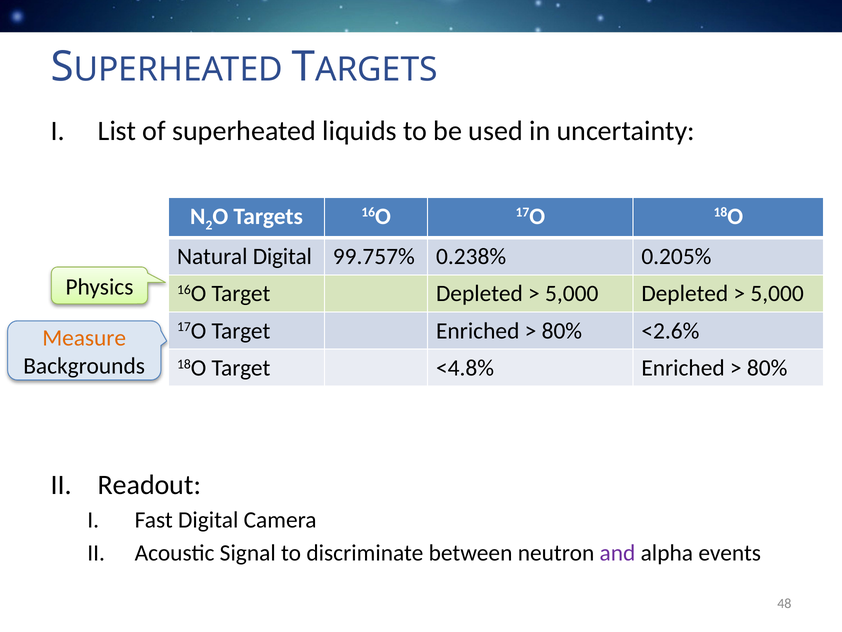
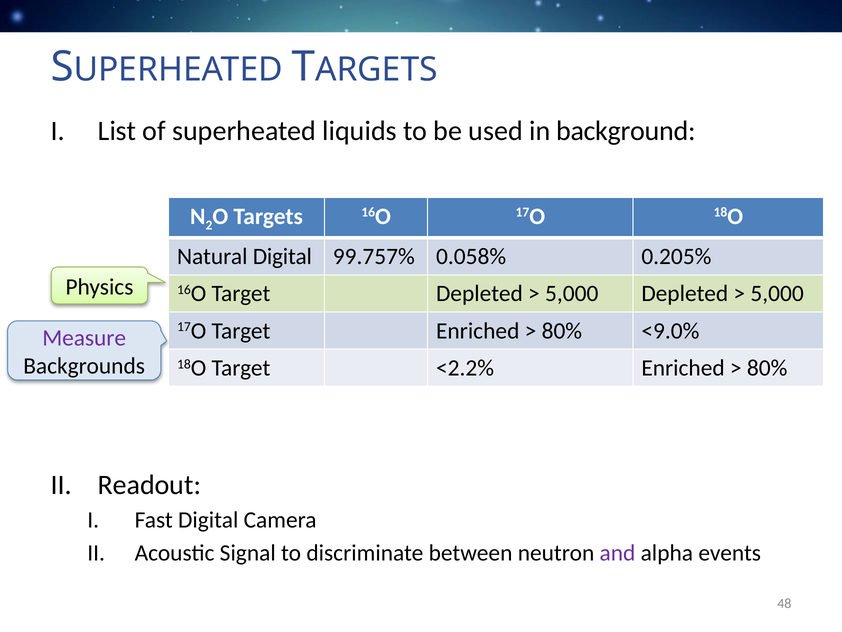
uncertainty: uncertainty -> background
0.238%: 0.238% -> 0.058%
<2.6%: <2.6% -> <9.0%
Measure colour: orange -> purple
<4.8%: <4.8% -> <2.2%
